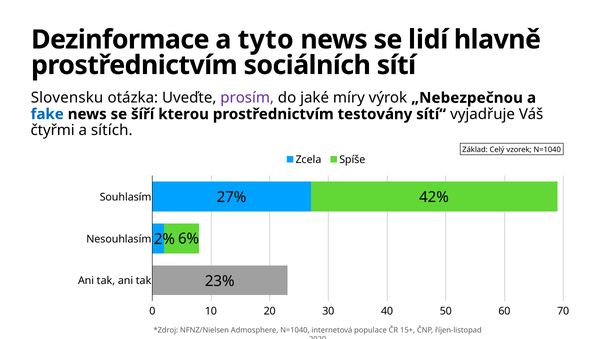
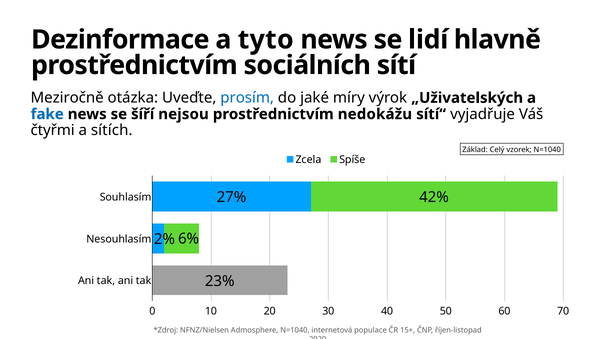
Slovensku: Slovensku -> Meziročně
prosím colour: purple -> blue
„Nebezpečnou: „Nebezpečnou -> „Uživatelských
kterou: kterou -> nejsou
testovány: testovány -> nedokážu
